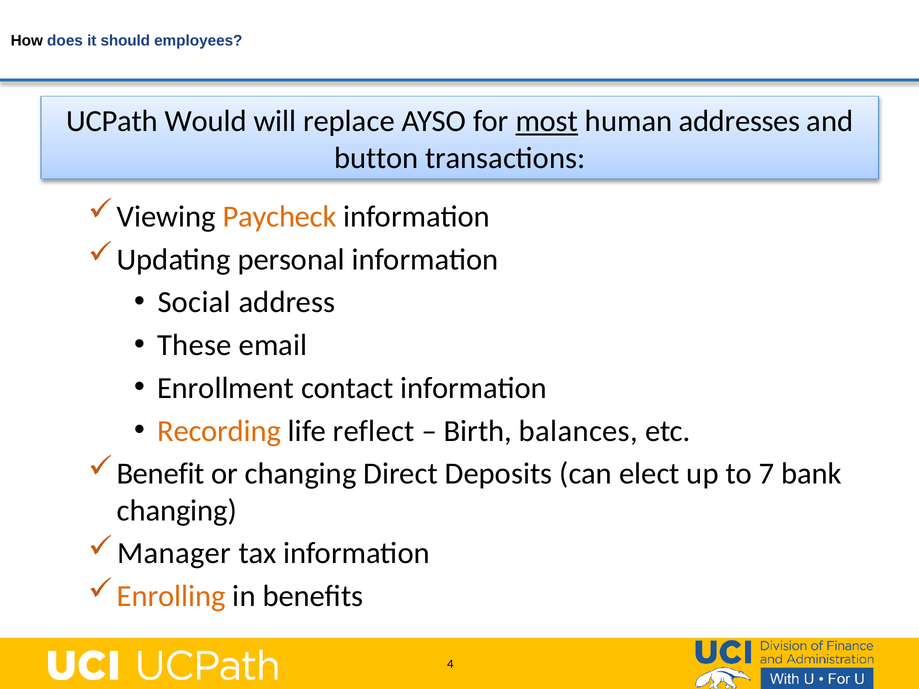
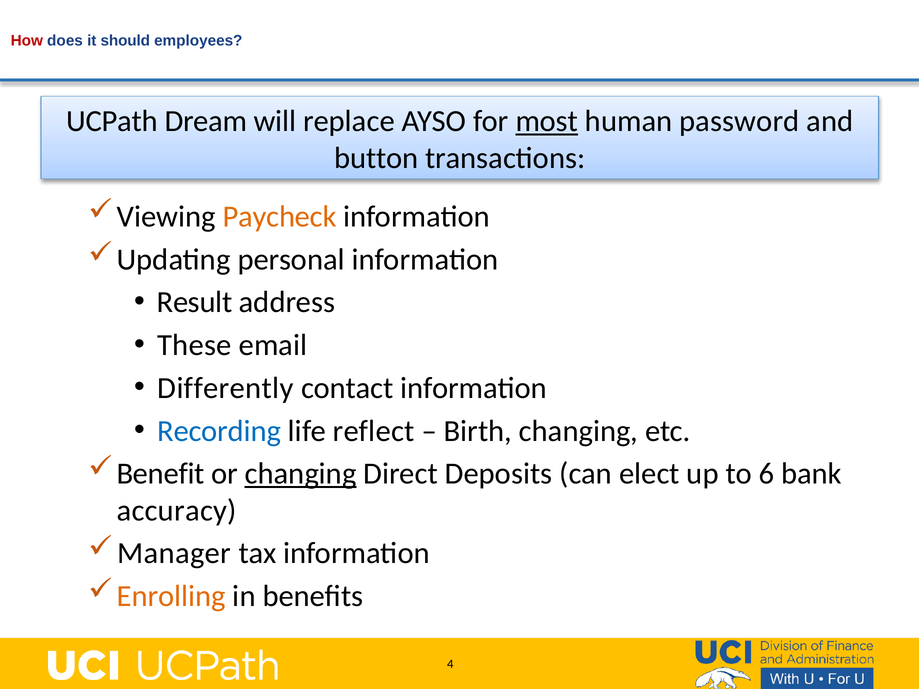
How colour: black -> red
Would: Would -> Dream
addresses: addresses -> password
Social: Social -> Result
Enrollment: Enrollment -> Differently
Recording colour: orange -> blue
Birth balances: balances -> changing
changing at (301, 474) underline: none -> present
7: 7 -> 6
changing at (177, 511): changing -> accuracy
